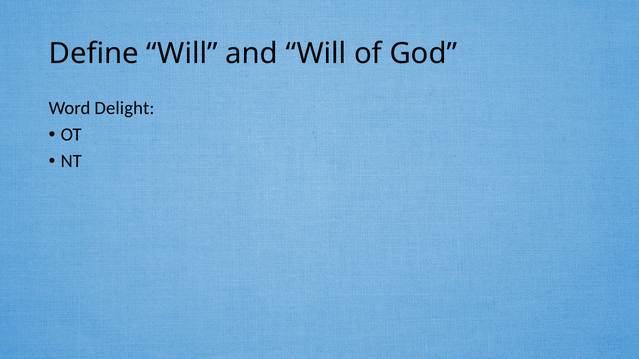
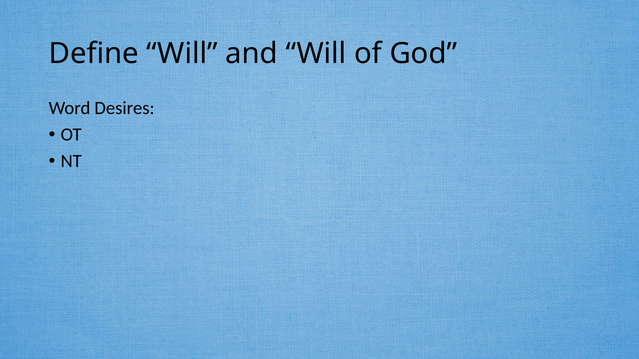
Delight: Delight -> Desires
